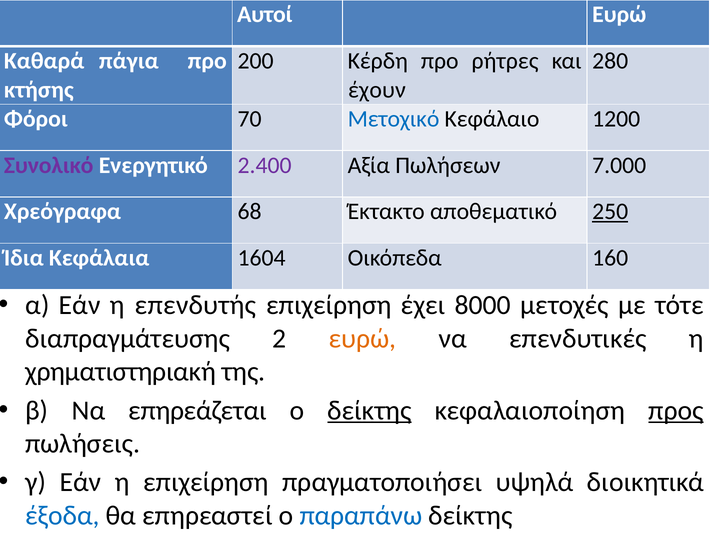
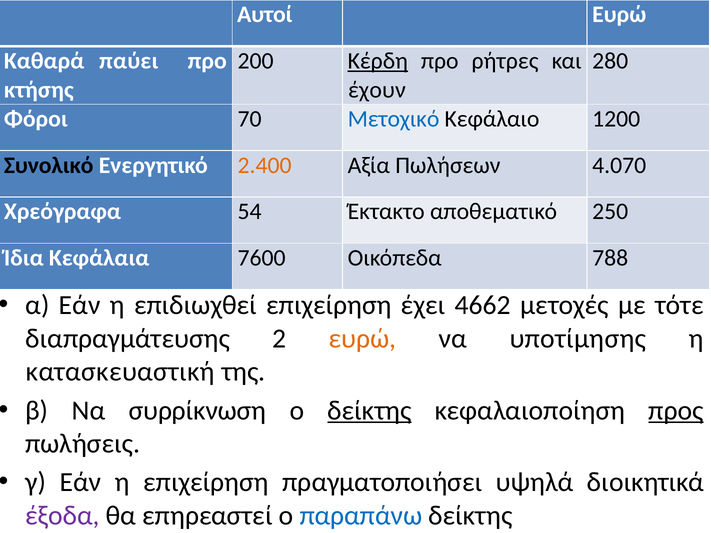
πάγια: πάγια -> παύει
Κέρδη underline: none -> present
Συνολικό colour: purple -> black
2.400 colour: purple -> orange
7.000: 7.000 -> 4.070
68: 68 -> 54
250 underline: present -> none
1604: 1604 -> 7600
160: 160 -> 788
επενδυτής: επενδυτής -> επιδιωχθεί
8000: 8000 -> 4662
επενδυτικές: επενδυτικές -> υποτίμησης
χρηματιστηριακή: χρηματιστηριακή -> κατασκευαστική
επηρεάζεται: επηρεάζεται -> συρρίκνωση
έξοδα colour: blue -> purple
